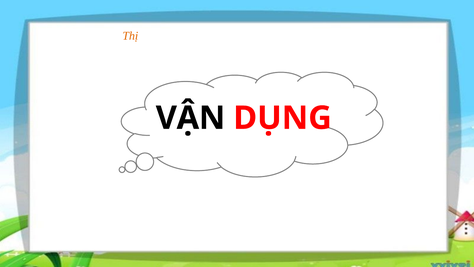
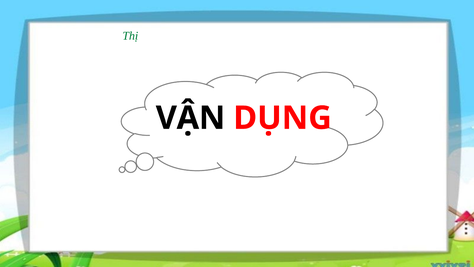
Thị colour: orange -> green
